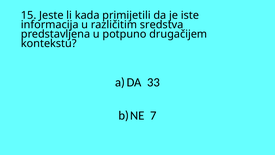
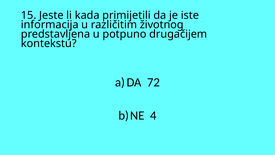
sredstva: sredstva -> životnog
33: 33 -> 72
7: 7 -> 4
